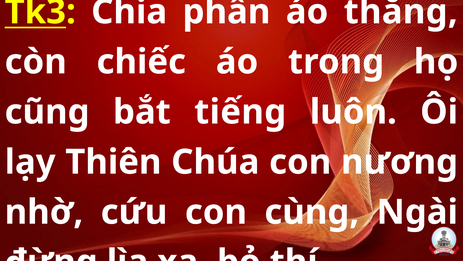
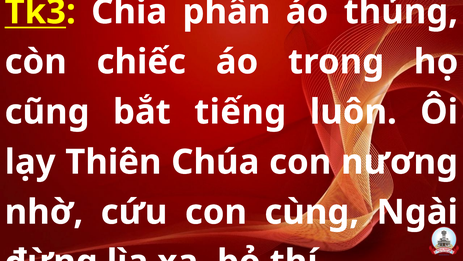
thắng: thắng -> thủng
